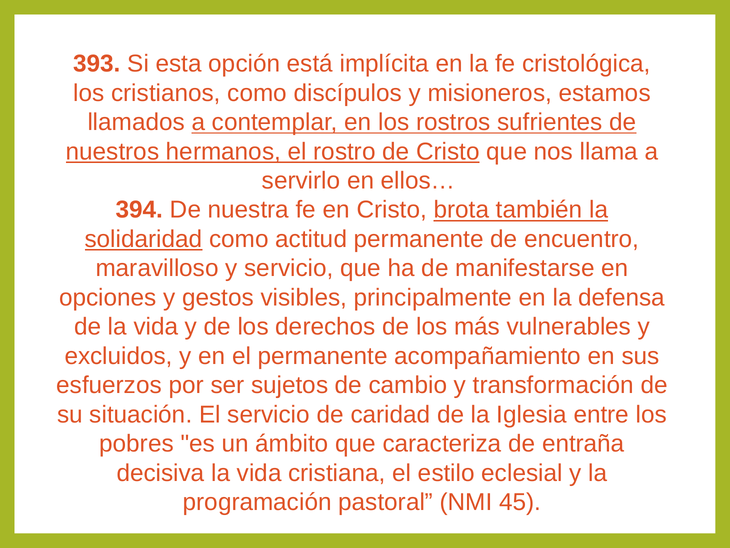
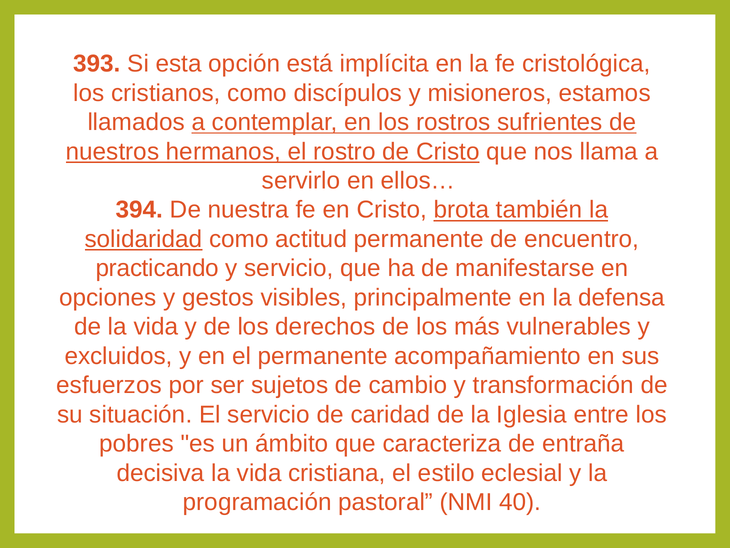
maravilloso: maravilloso -> practicando
45: 45 -> 40
